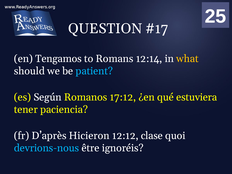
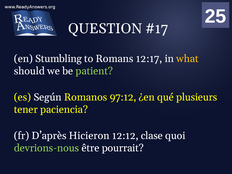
Tengamos: Tengamos -> Stumbling
12:14: 12:14 -> 12:17
patient colour: light blue -> light green
17:12: 17:12 -> 97:12
estuviera: estuviera -> plusieurs
devrions-nous colour: light blue -> light green
ignoréis: ignoréis -> pourrait
